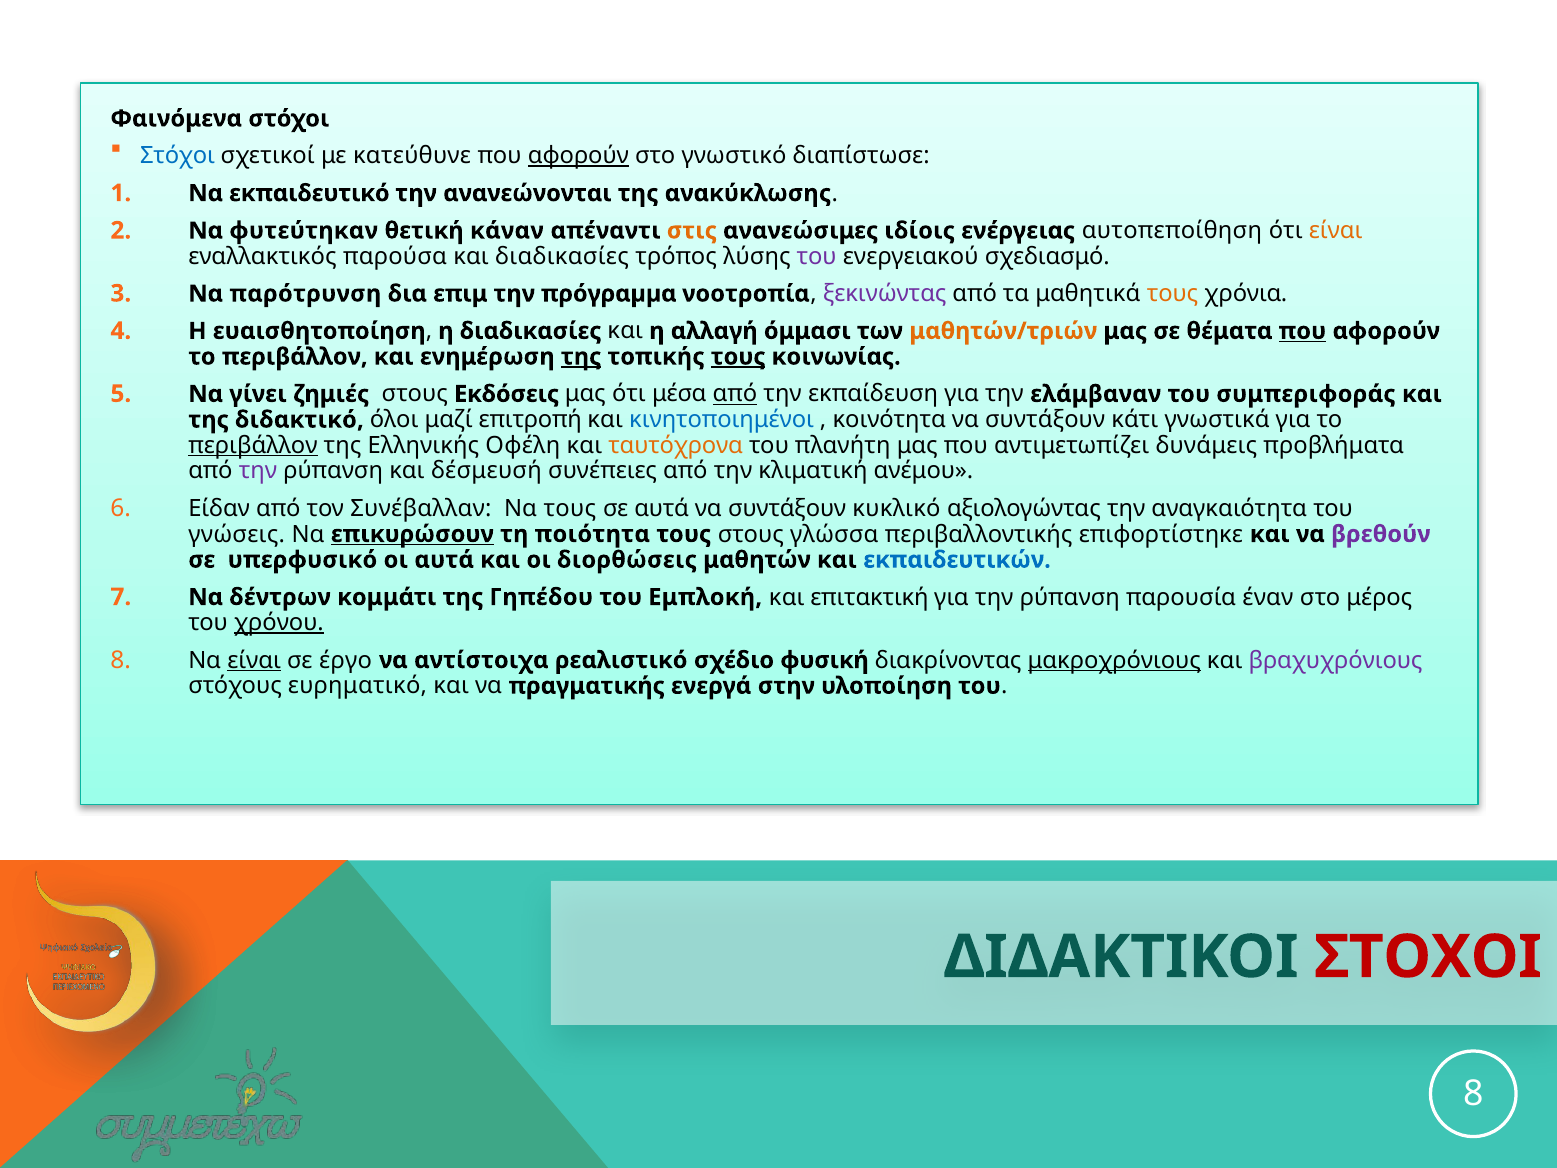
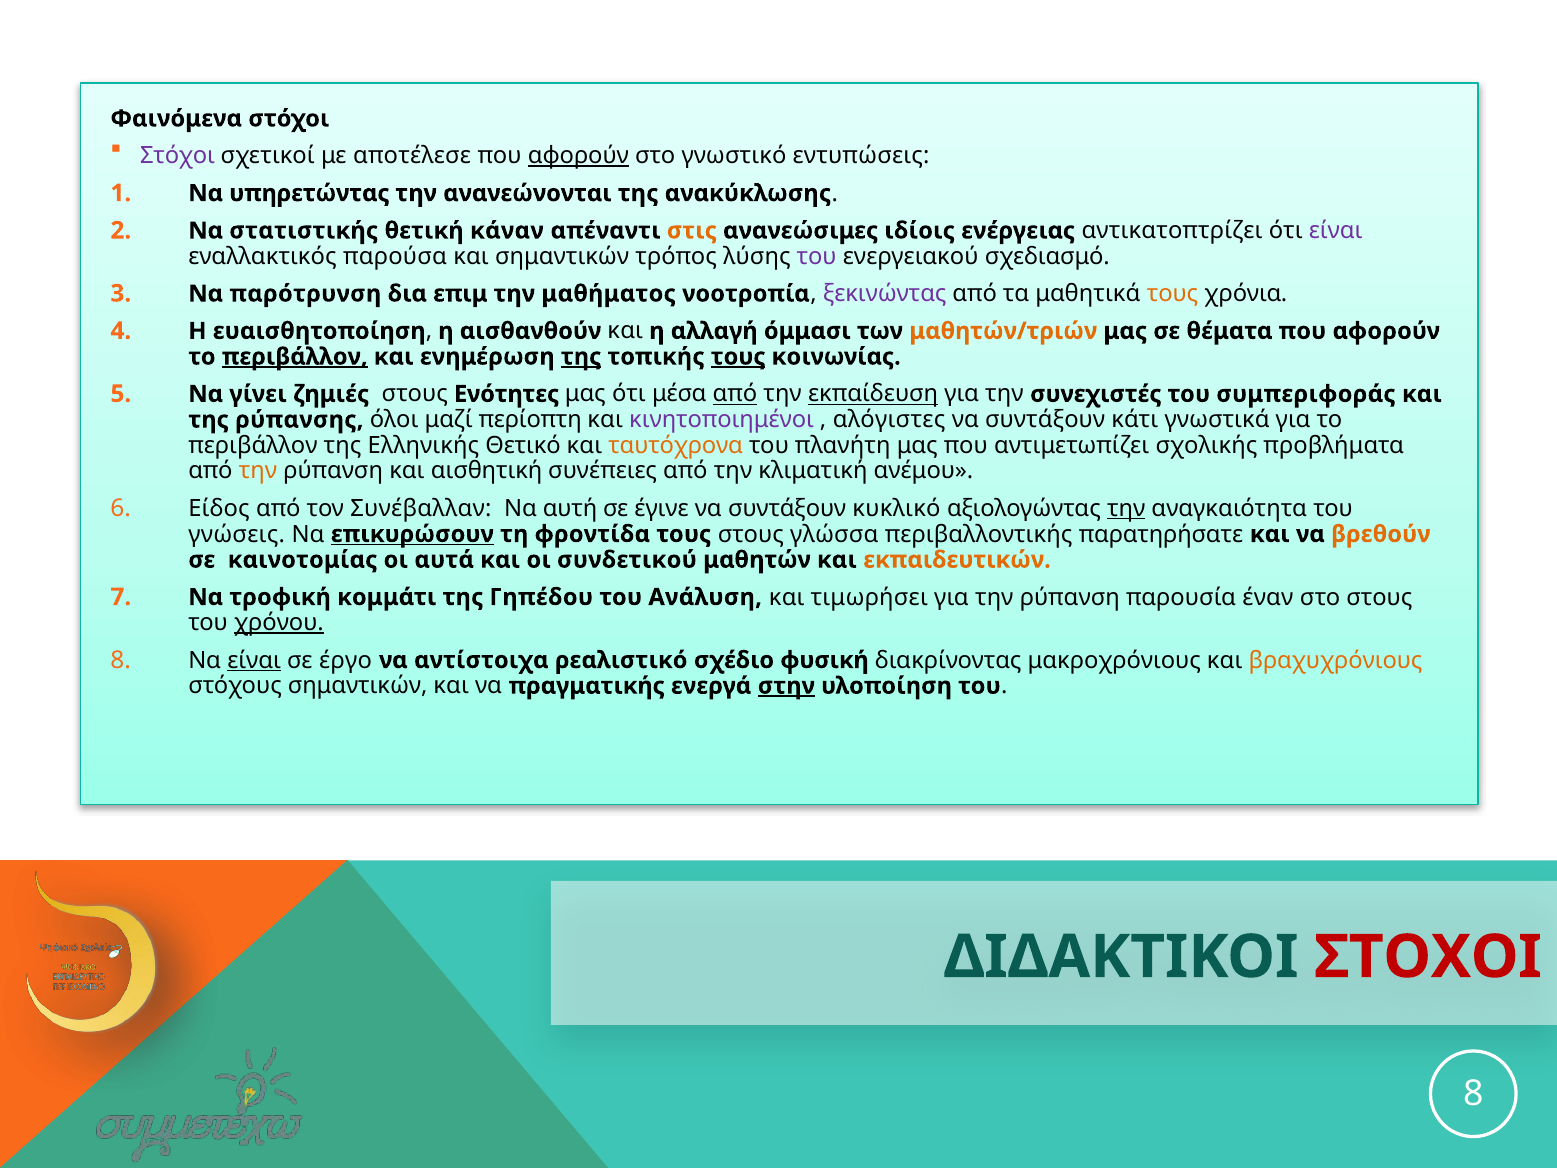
Στόχοι at (177, 156) colour: blue -> purple
κατεύθυνε: κατεύθυνε -> αποτέλεσε
διαπίστωσε: διαπίστωσε -> εντυπώσεις
εκπαιδευτικό: εκπαιδευτικό -> υπηρετώντας
φυτεύτηκαν: φυτεύτηκαν -> στατιστικής
αυτοπεποίθηση: αυτοπεποίθηση -> αντικατοπτρίζει
είναι at (1336, 231) colour: orange -> purple
και διαδικασίες: διαδικασίες -> σημαντικών
πρόγραµµα: πρόγραµµα -> μαθήματος
η διαδικασίες: διαδικασίες -> αισθανθούν
που at (1302, 331) underline: present -> none
περιβάλλον at (295, 357) underline: none -> present
Εκδόσεις: Εκδόσεις -> Ενότητες
εκπαίδευση underline: none -> present
ελάμβαναν: ελάμβαναν -> συνεχιστές
διδακτικό: διδακτικό -> ρύπανσης
επιτροπή: επιτροπή -> περίοπτη
κινητοποιημένοι colour: blue -> purple
κοινότητα: κοινότητα -> αλόγιστες
περιβάλλον at (253, 445) underline: present -> none
Οφέλη: Οφέλη -> Θετικό
δυνάμεις: δυνάμεις -> σχολικής
την at (258, 471) colour: purple -> orange
δέσμευσή: δέσμευσή -> αισθητική
Είδαν: Είδαν -> Είδος
Να τους: τους -> αυτή
σε αυτά: αυτά -> έγινε
την at (1126, 508) underline: none -> present
ποιότητα: ποιότητα -> φροντίδα
επιφορτίστηκε: επιφορτίστηκε -> παρατηρήσατε
βρεθούν colour: purple -> orange
υπερφυσικό: υπερφυσικό -> καινοτομίας
διορθώσεις: διορθώσεις -> συνδετικού
εκπαιδευτικών colour: blue -> orange
δέντρων: δέντρων -> τροφική
Εμπλοκή: Εμπλοκή -> Ανάλυση
επιτακτική: επιτακτική -> τιμωρήσει
στο μέρος: μέρος -> στους
μακροχρόνιους underline: present -> none
βραχυχρόνιους colour: purple -> orange
στόχους ευρηματικό: ευρηματικό -> σημαντικών
στην underline: none -> present
